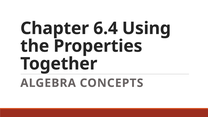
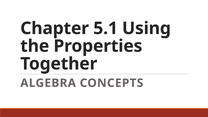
6.4: 6.4 -> 5.1
